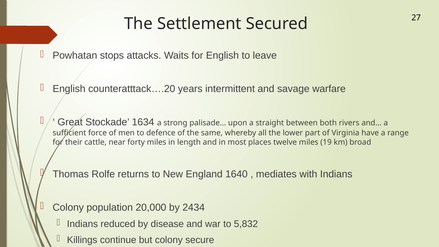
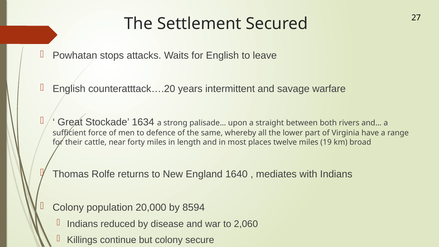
2434: 2434 -> 8594
5,832: 5,832 -> 2,060
